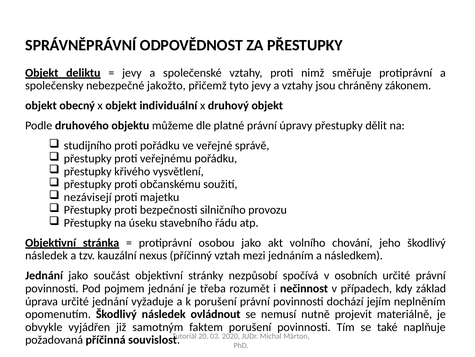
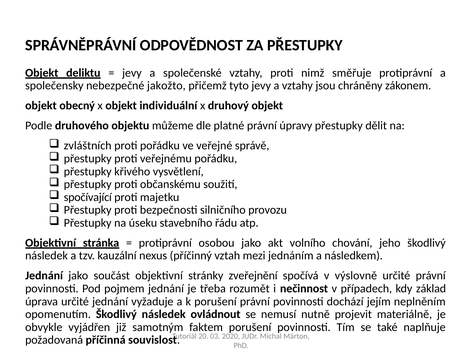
studijního: studijního -> zvláštních
nezávisejí: nezávisejí -> spočívající
nezpůsobí: nezpůsobí -> zveřejnění
osobních: osobních -> výslovně
